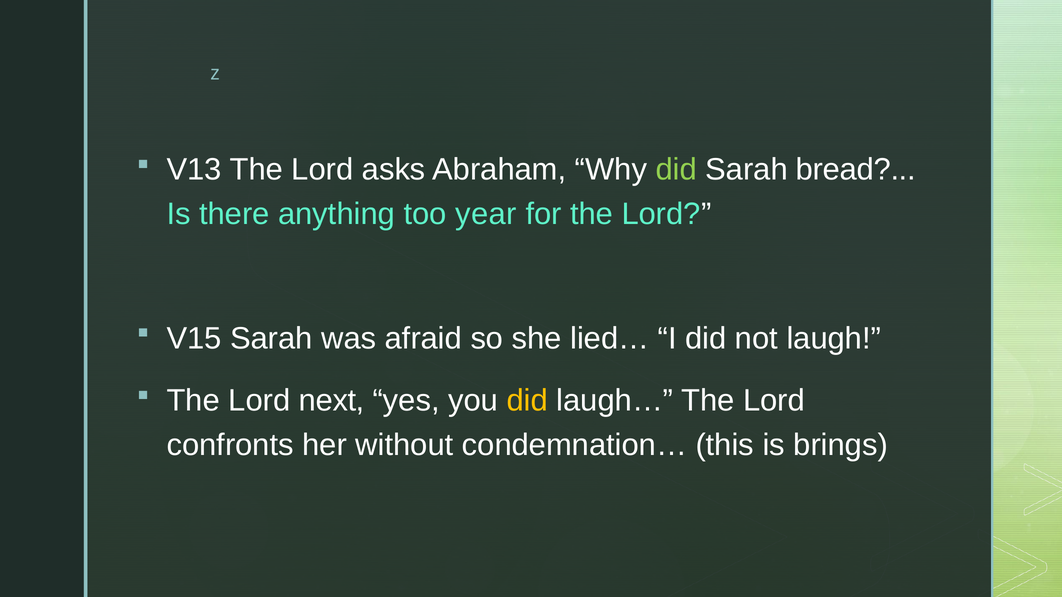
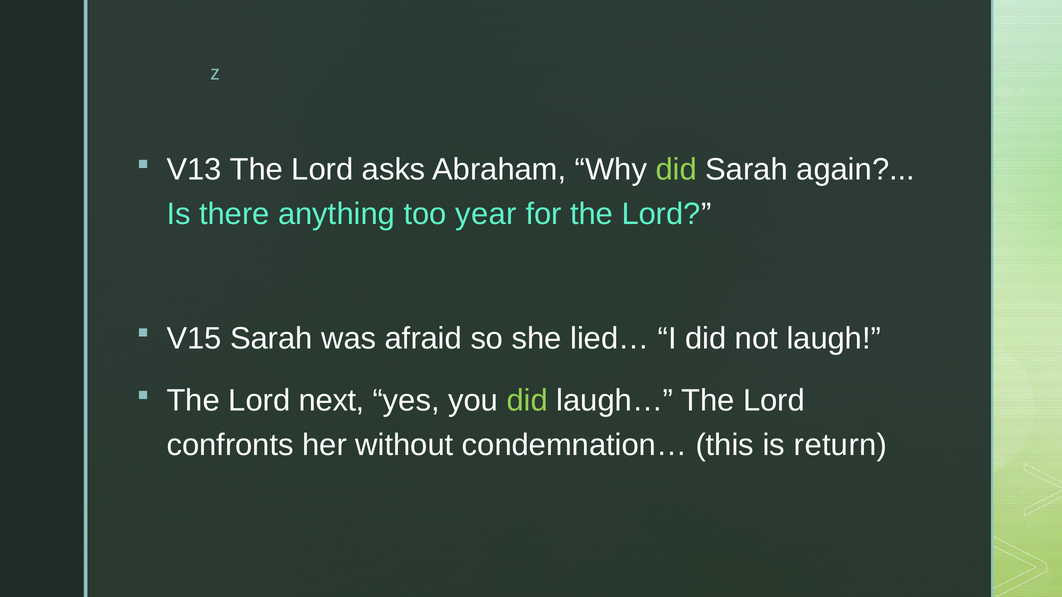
bread: bread -> again
did at (527, 401) colour: yellow -> light green
brings: brings -> return
